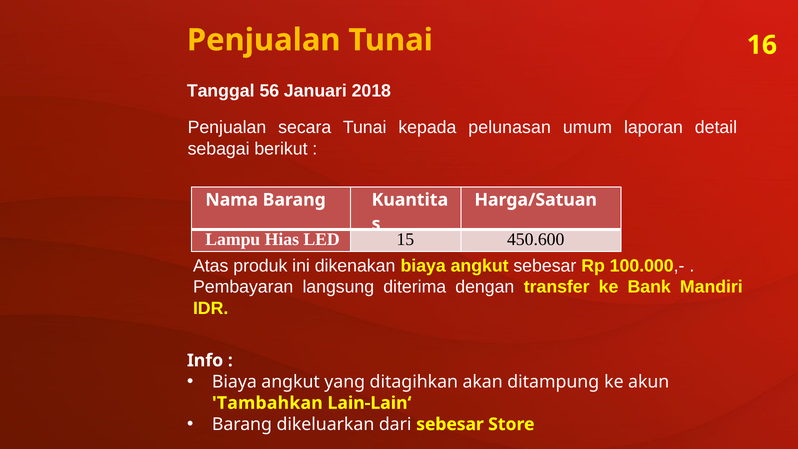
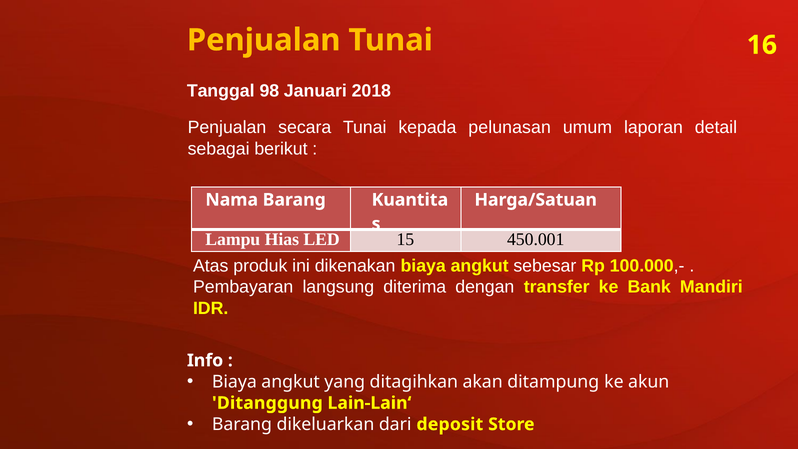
56: 56 -> 98
450.600: 450.600 -> 450.001
Tambahkan: Tambahkan -> Ditanggung
dari sebesar: sebesar -> deposit
